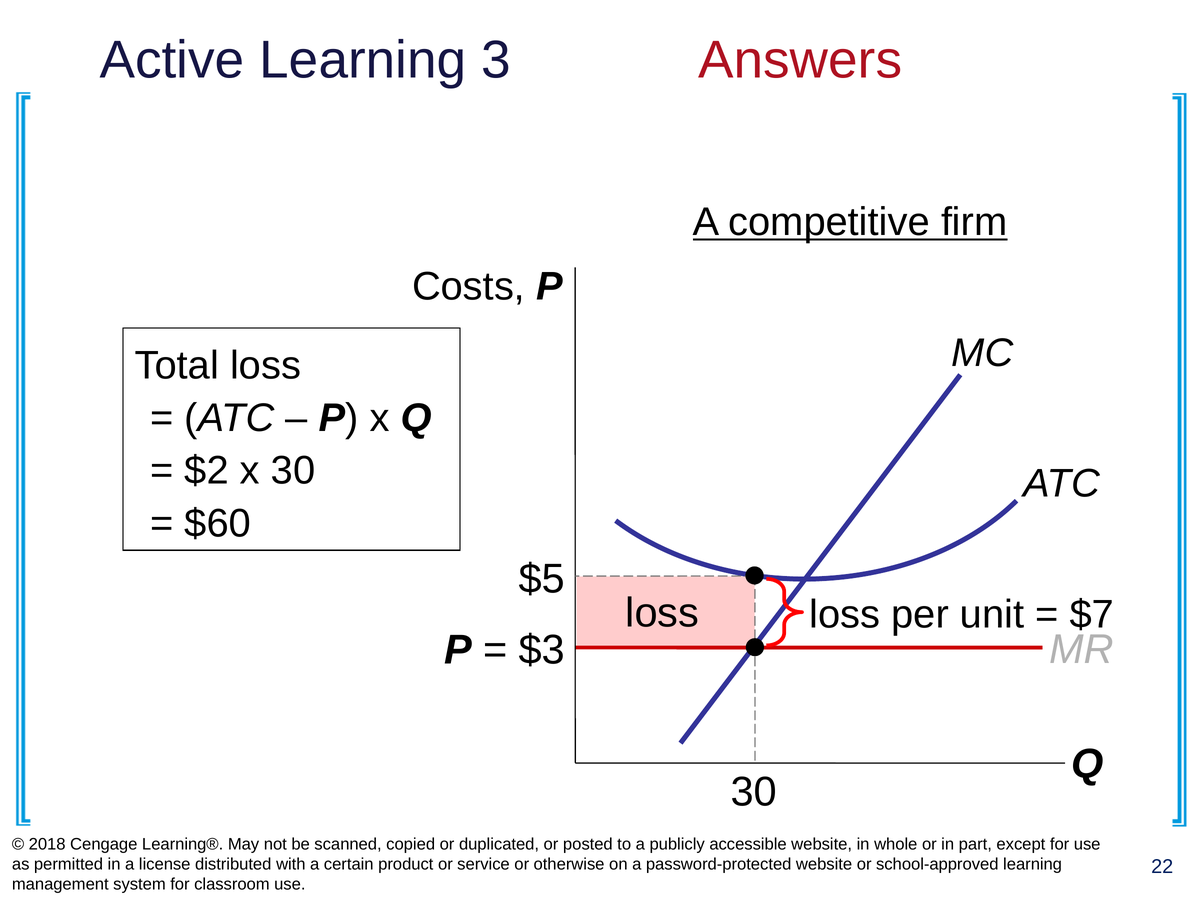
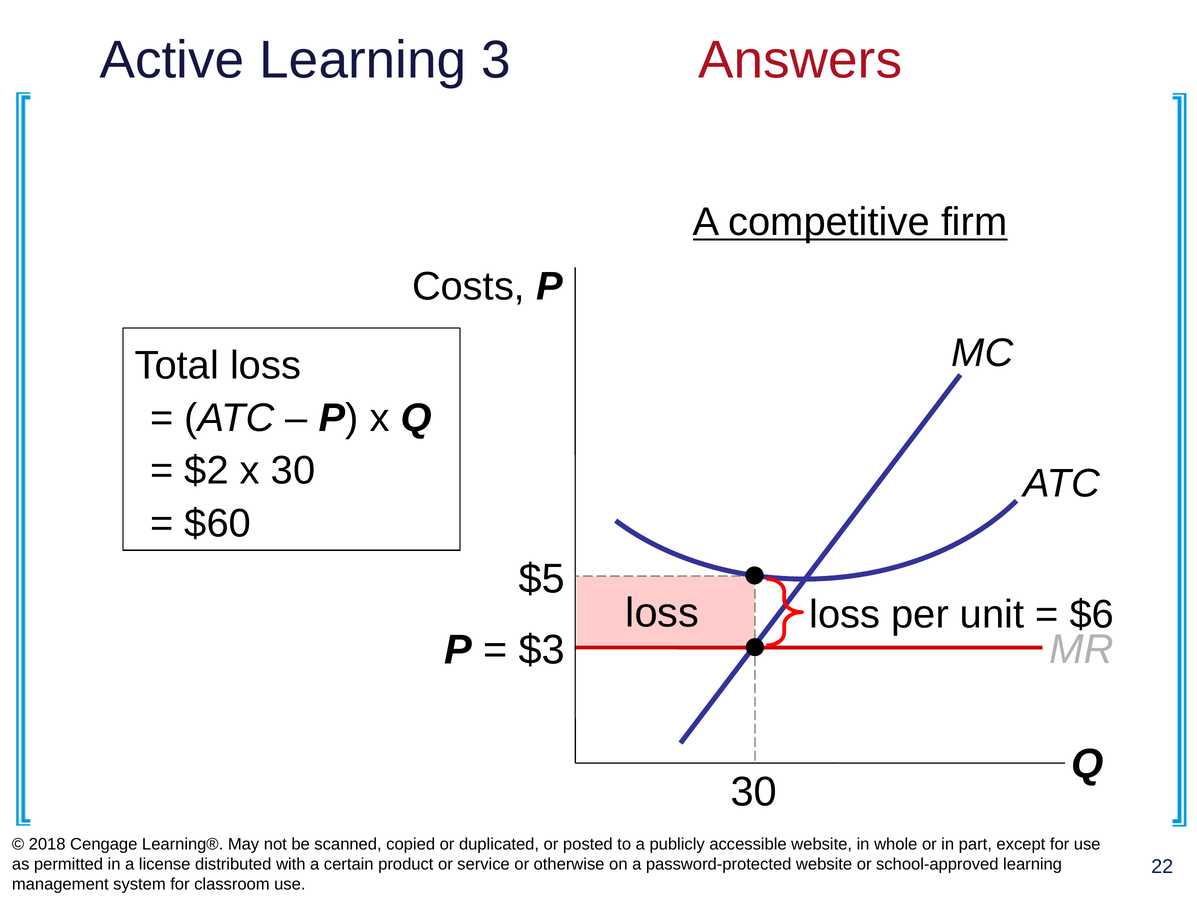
$7: $7 -> $6
